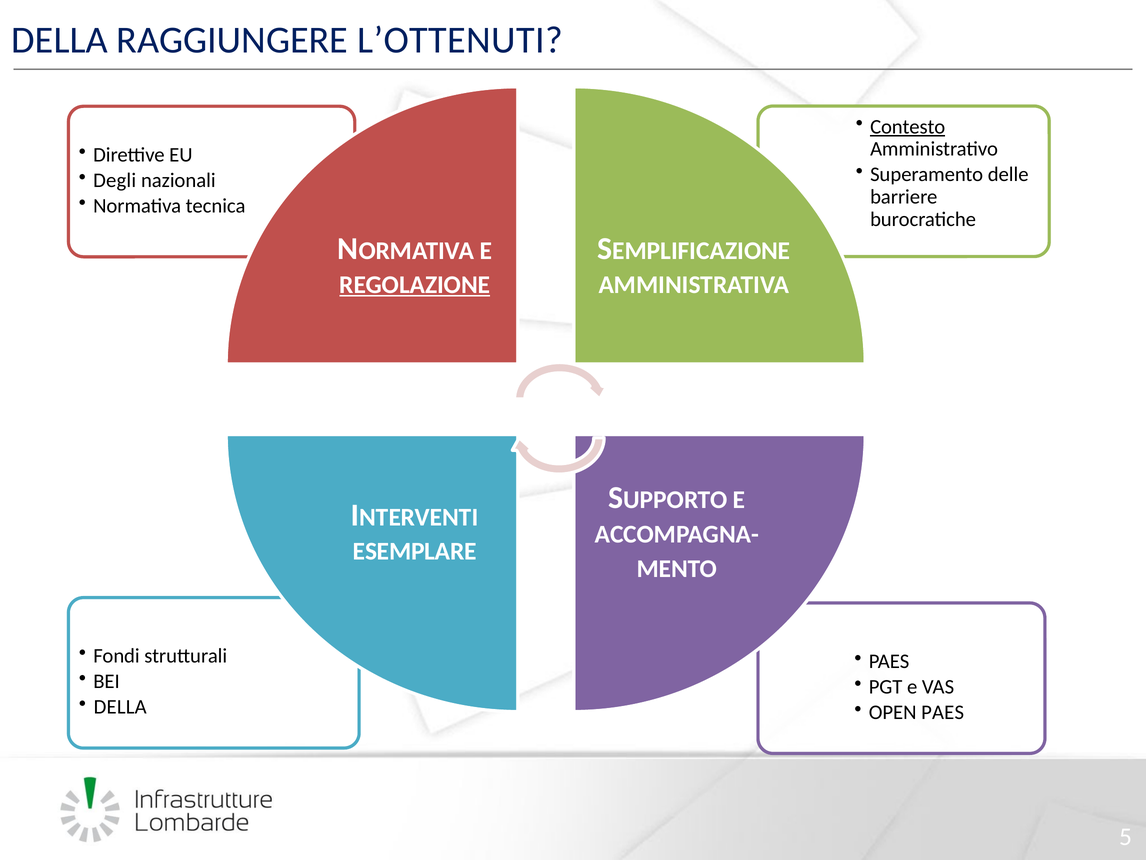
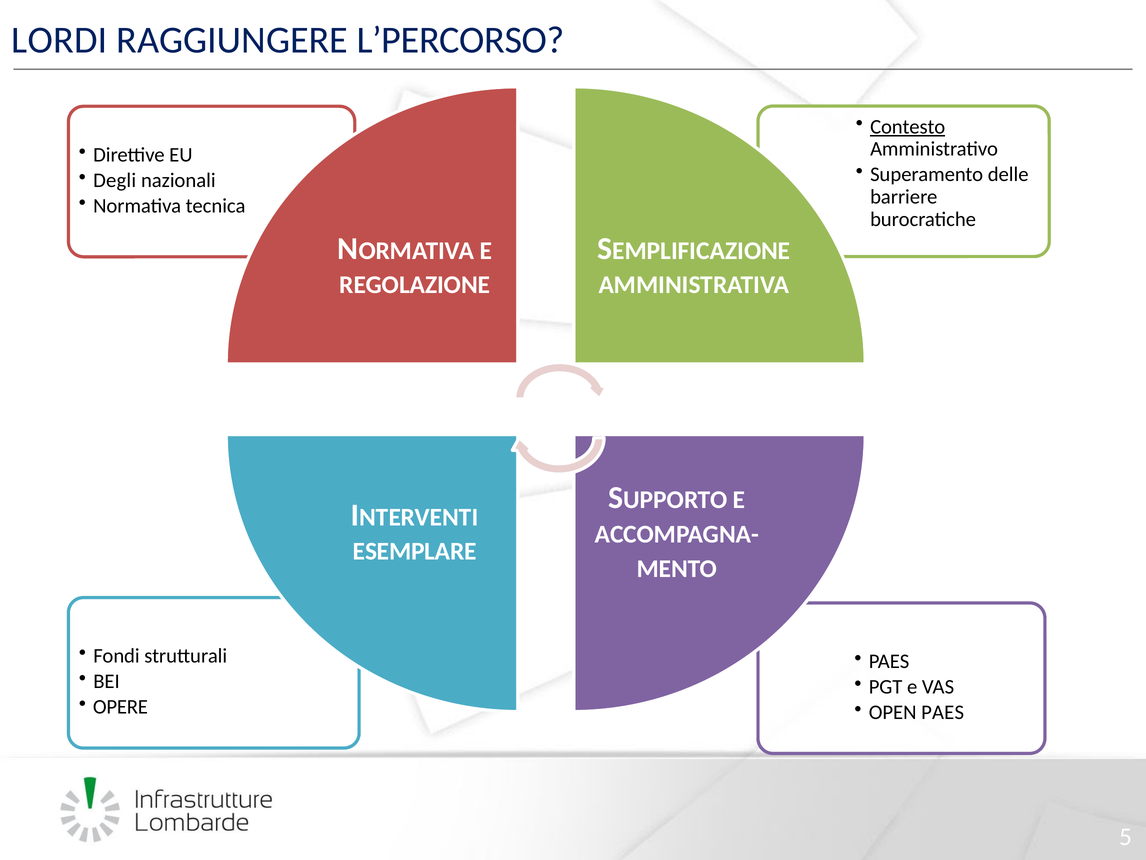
DELLA at (60, 40): DELLA -> LORDI
L’OTTENUTI: L’OTTENUTI -> L’PERCORSO
REGOLAZIONE underline: present -> none
DELLA at (120, 707): DELLA -> OPERE
